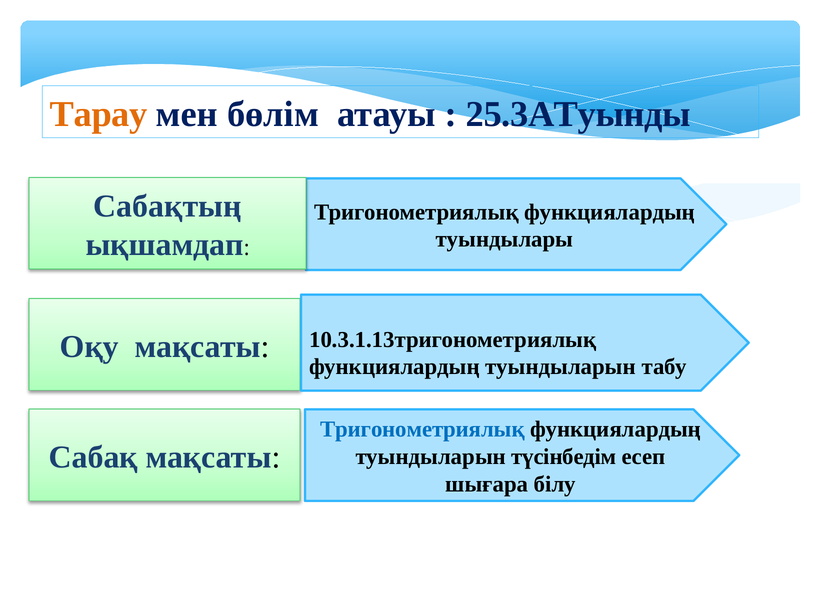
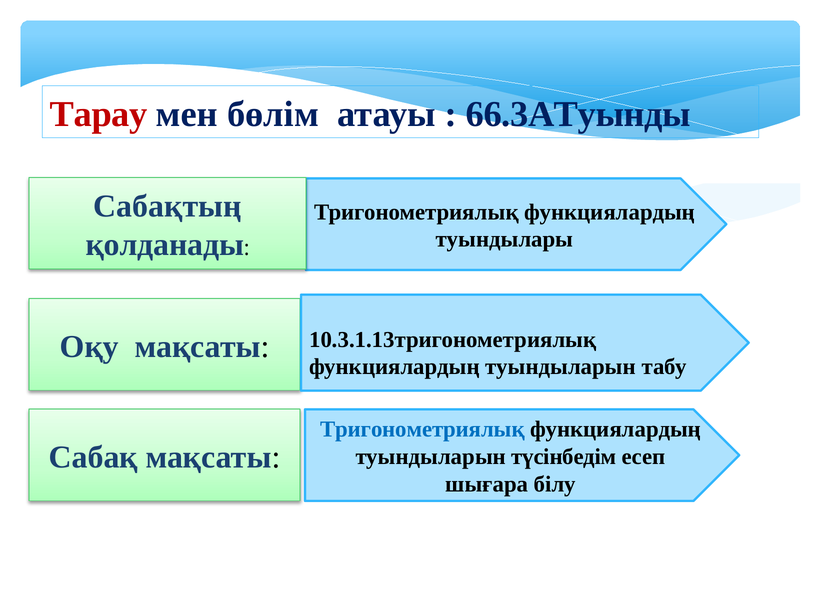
Тарау colour: orange -> red
25.3АТуынды: 25.3АТуынды -> 66.3АТуынды
ықшамдап: ықшамдап -> қолданады
